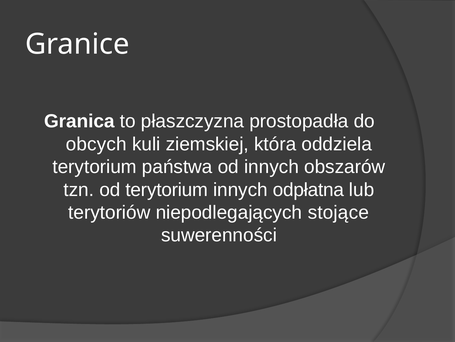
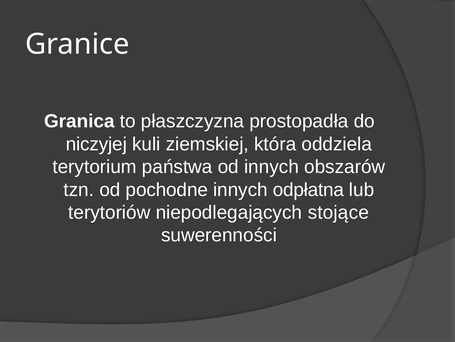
obcych: obcych -> niczyjej
od terytorium: terytorium -> pochodne
